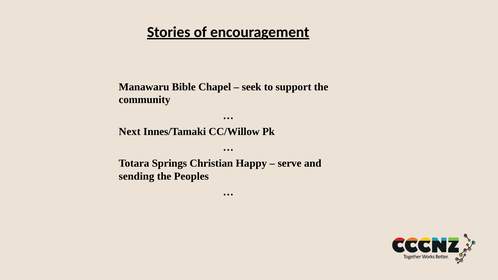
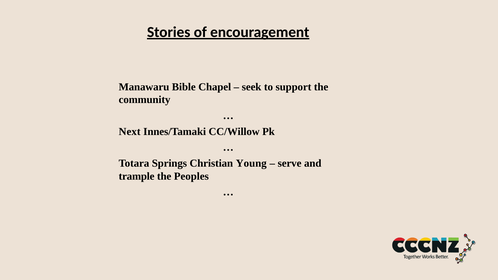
Happy: Happy -> Young
sending: sending -> trample
